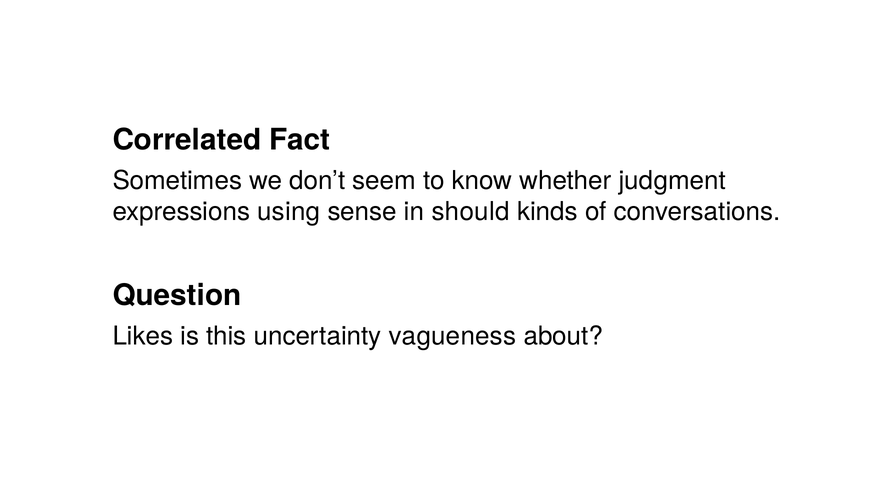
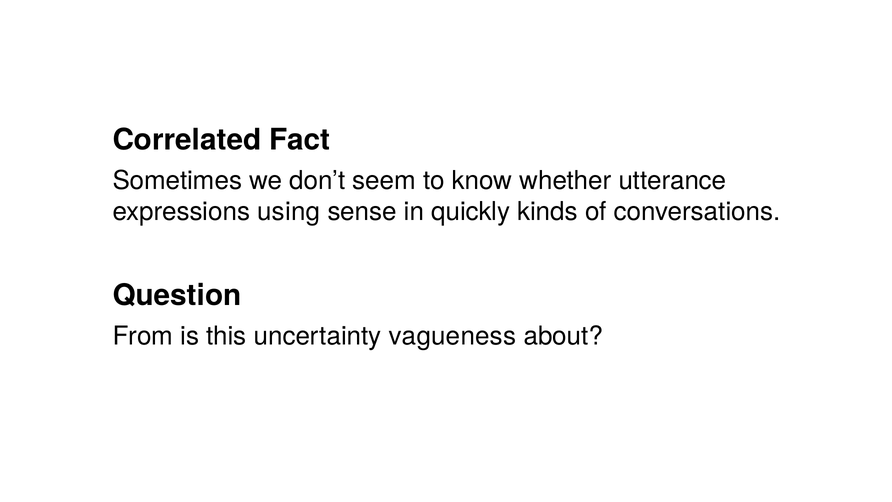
judgment: judgment -> utterance
should: should -> quickly
Likes: Likes -> From
